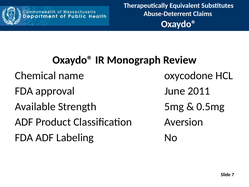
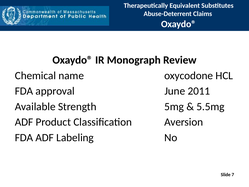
0.5mg: 0.5mg -> 5.5mg
